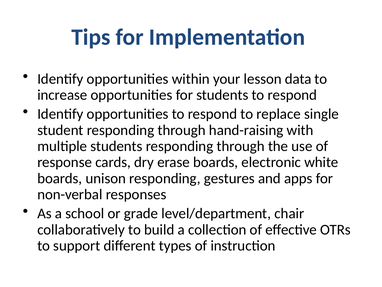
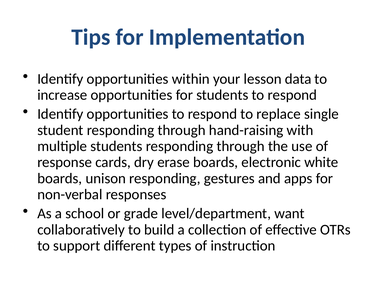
chair: chair -> want
